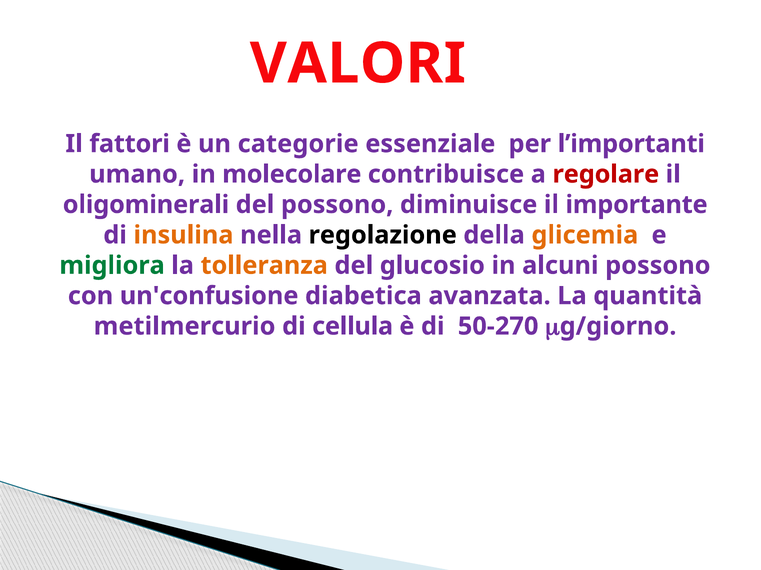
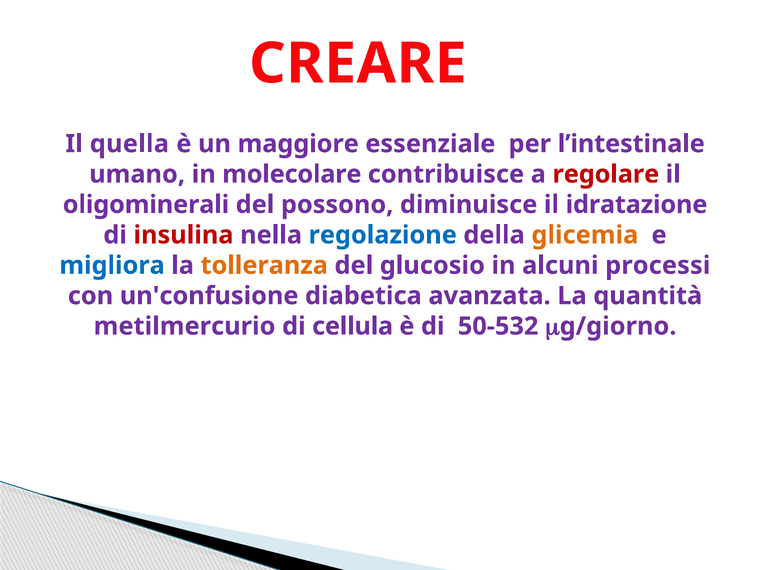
VALORI: VALORI -> CREARE
fattori: fattori -> quella
categorie: categorie -> maggiore
l’importanti: l’importanti -> l’intestinale
importante: importante -> idratazione
insulina colour: orange -> red
regolazione colour: black -> blue
migliora colour: green -> blue
alcuni possono: possono -> processi
50-270: 50-270 -> 50-532
